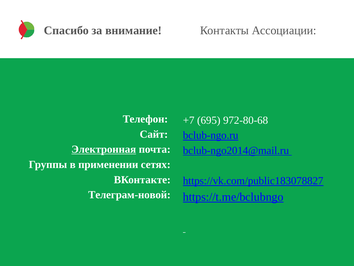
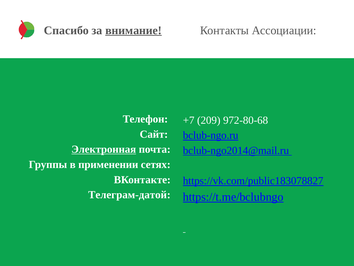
внимание underline: none -> present
695: 695 -> 209
Телеграм-новой: Телеграм-новой -> Телеграм-датой
